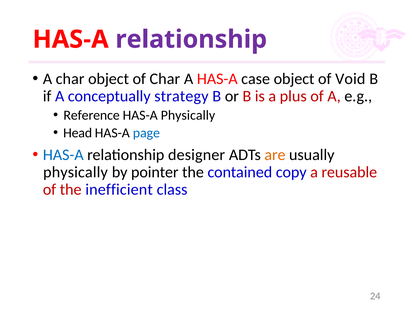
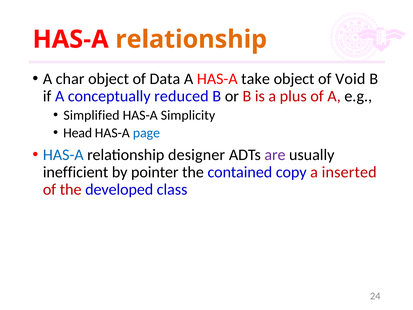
relationship at (191, 39) colour: purple -> orange
of Char: Char -> Data
case: case -> take
strategy: strategy -> reduced
Reference: Reference -> Simplified
HAS-A Physically: Physically -> Simplicity
are colour: orange -> purple
physically at (75, 172): physically -> inefficient
reusable: reusable -> inserted
inefficient: inefficient -> developed
